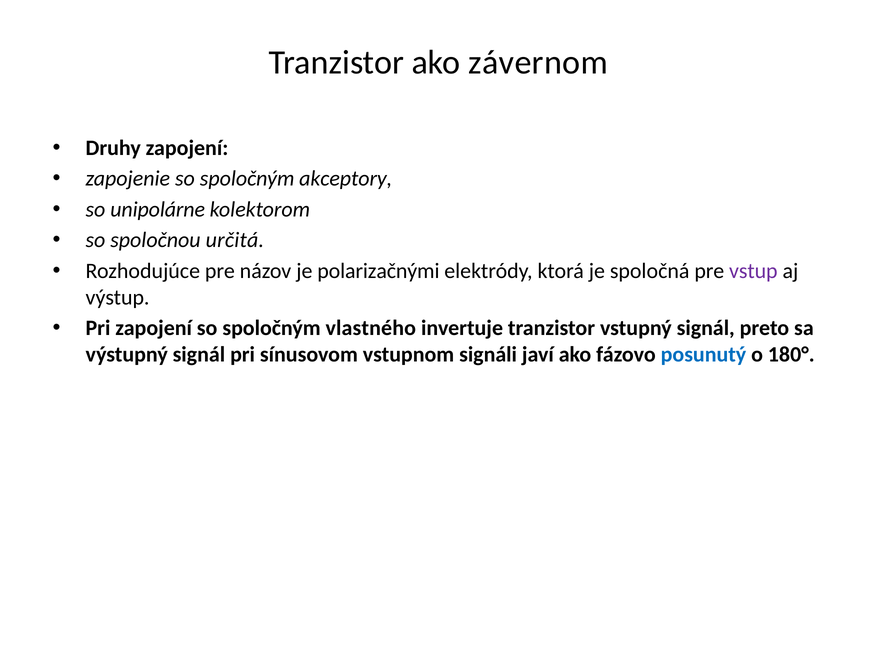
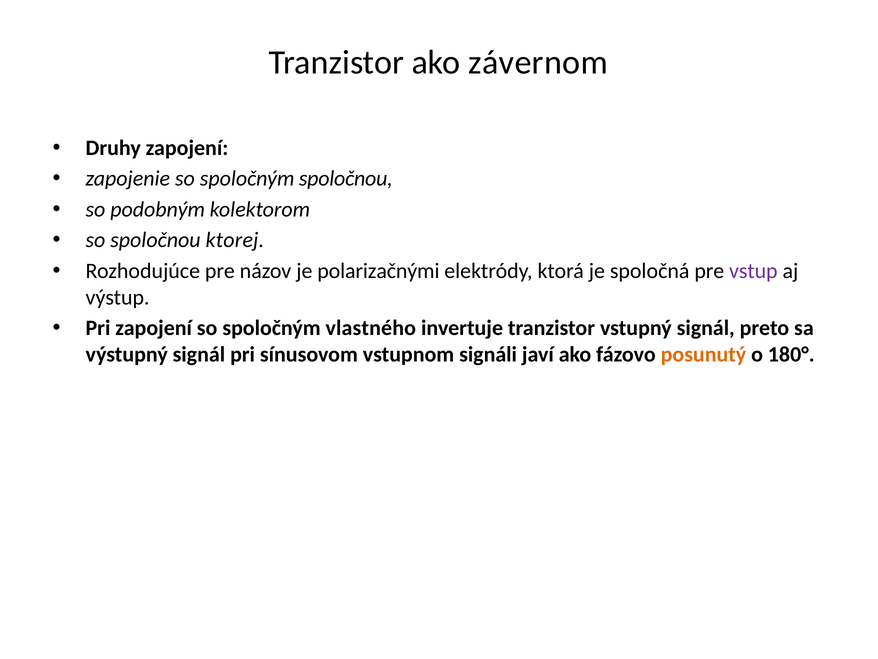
spoločným akceptory: akceptory -> spoločnou
unipolárne: unipolárne -> podobným
určitá: určitá -> ktorej
posunutý colour: blue -> orange
